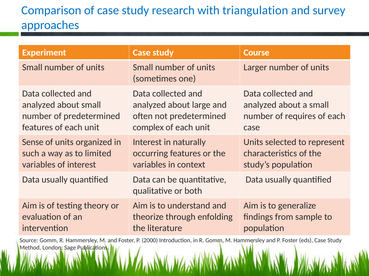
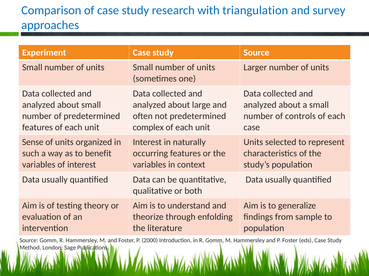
study Course: Course -> Source
requires: requires -> controls
limited: limited -> benefit
